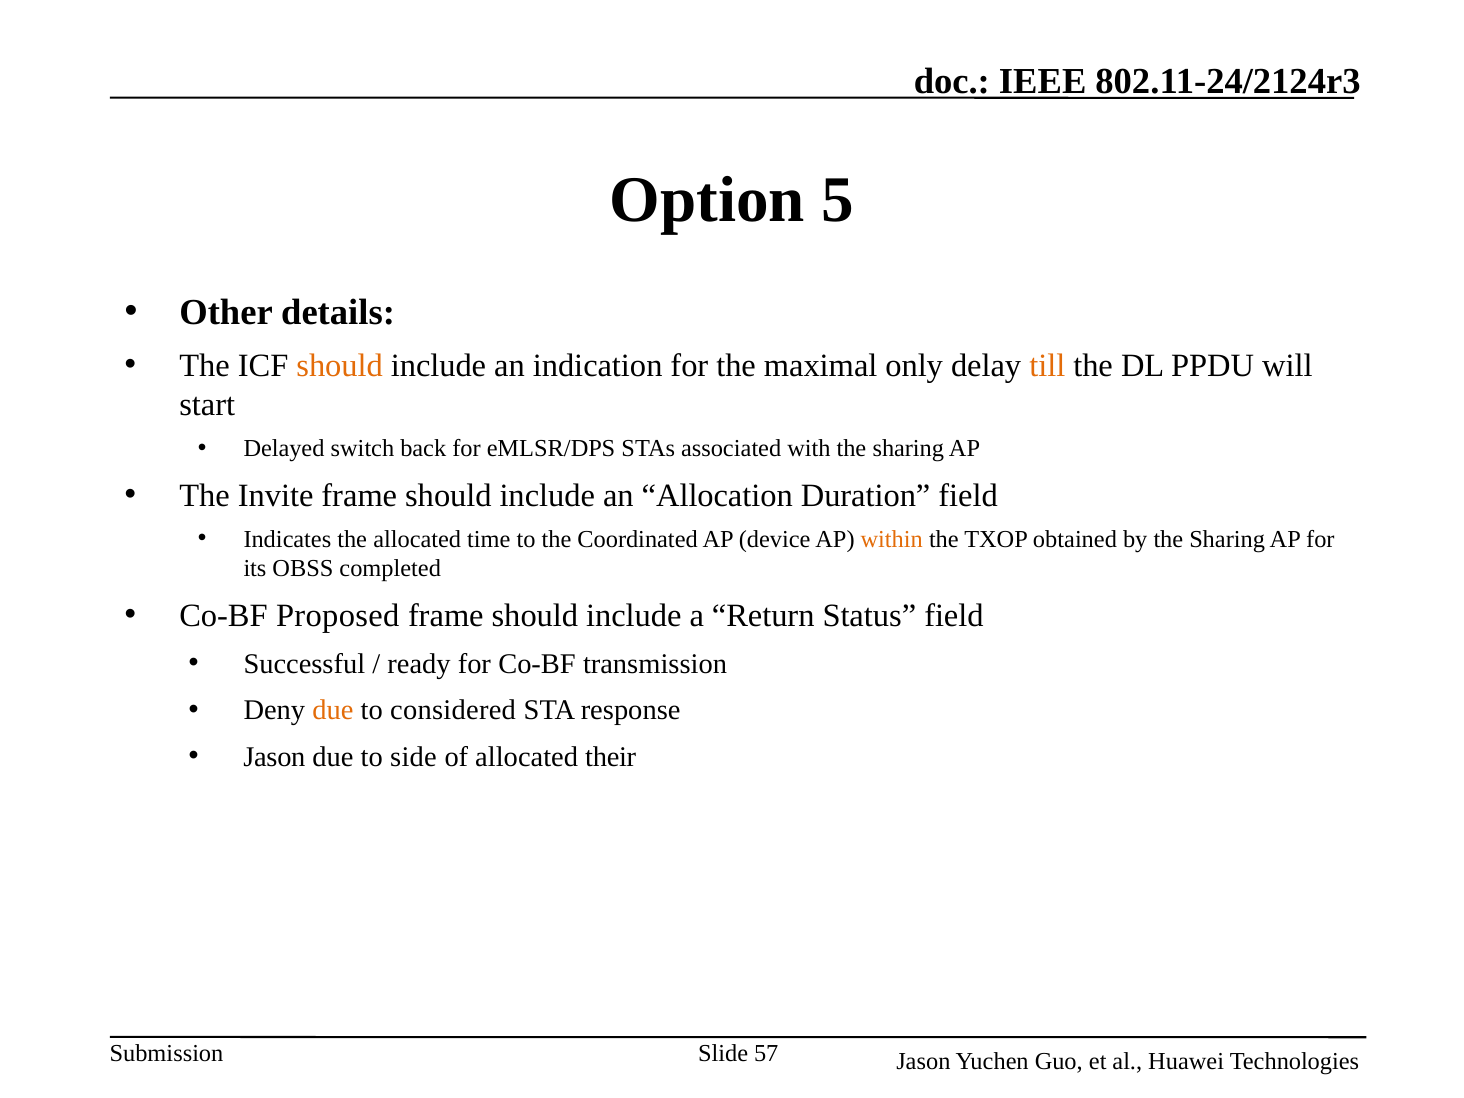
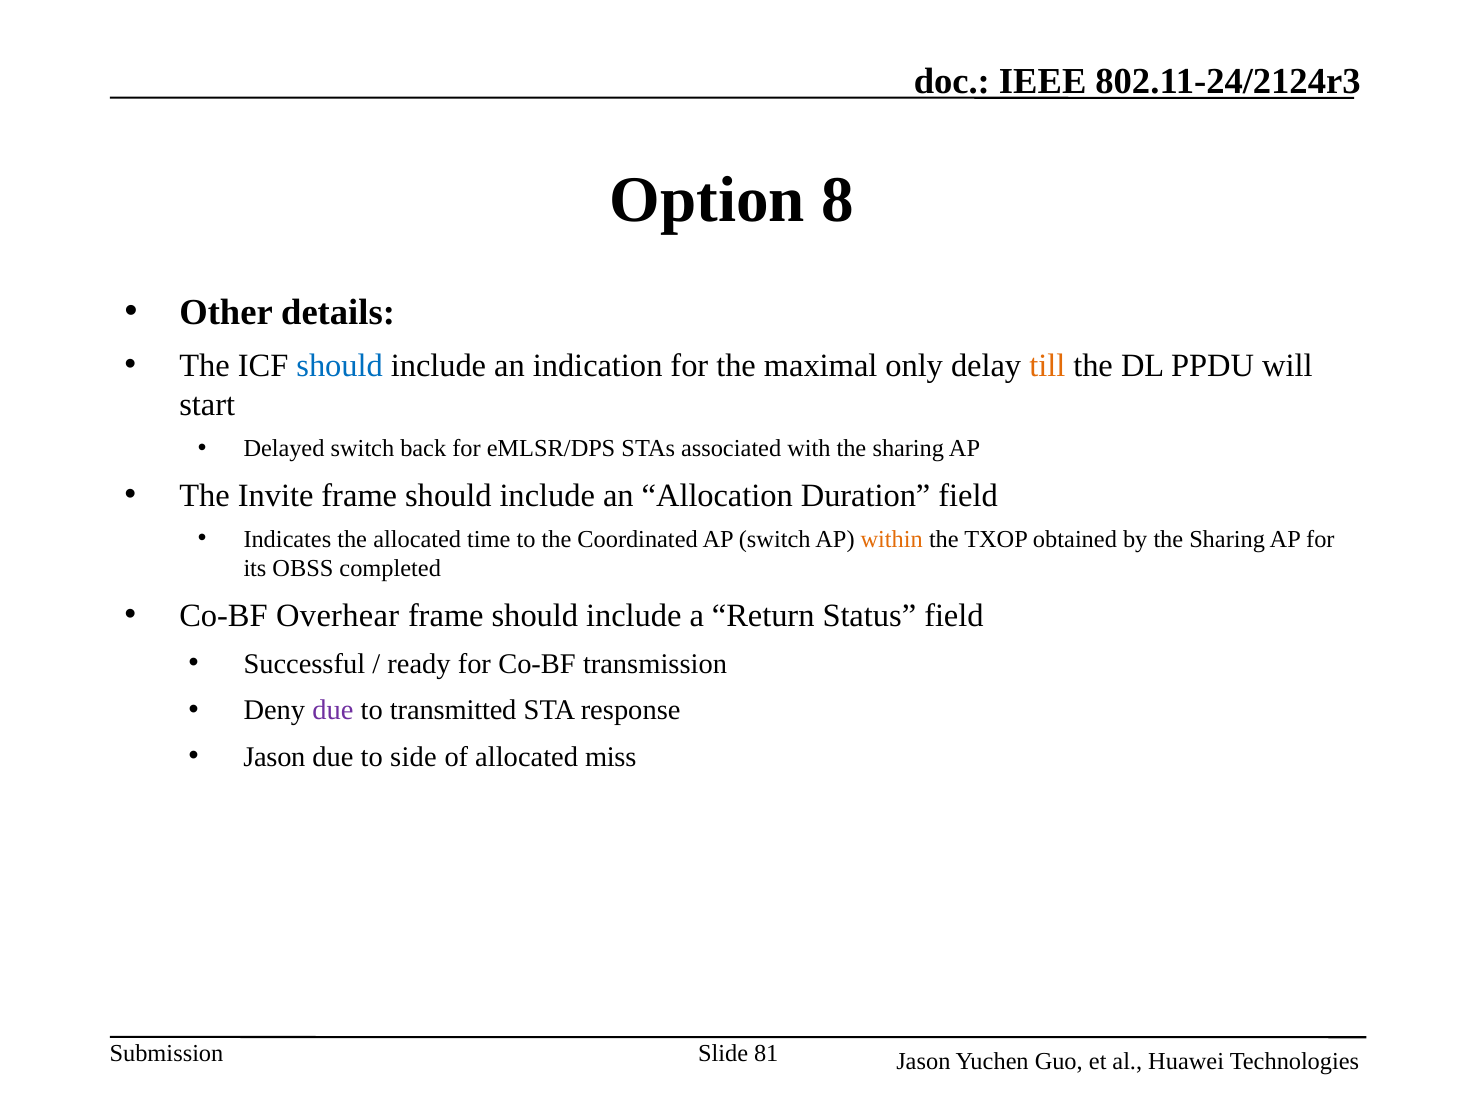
5: 5 -> 8
should at (340, 366) colour: orange -> blue
AP device: device -> switch
Proposed: Proposed -> Overhear
due at (333, 710) colour: orange -> purple
considered: considered -> transmitted
their: their -> miss
57: 57 -> 81
